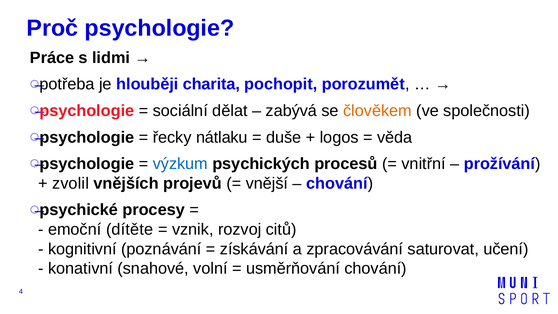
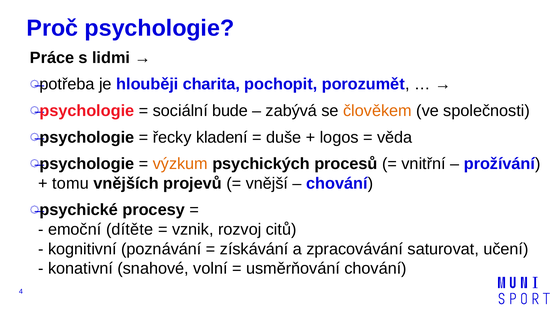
dělat: dělat -> bude
nátlaku: nátlaku -> kladení
výzkum colour: blue -> orange
zvolil: zvolil -> tomu
